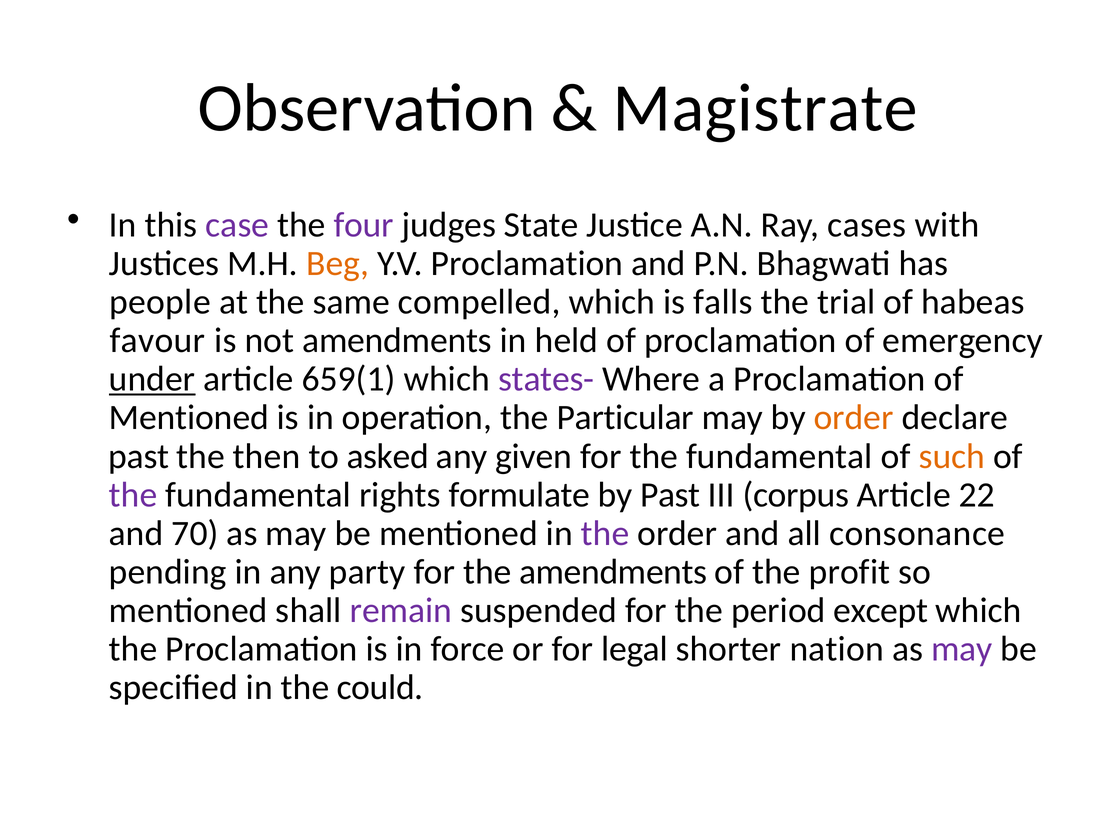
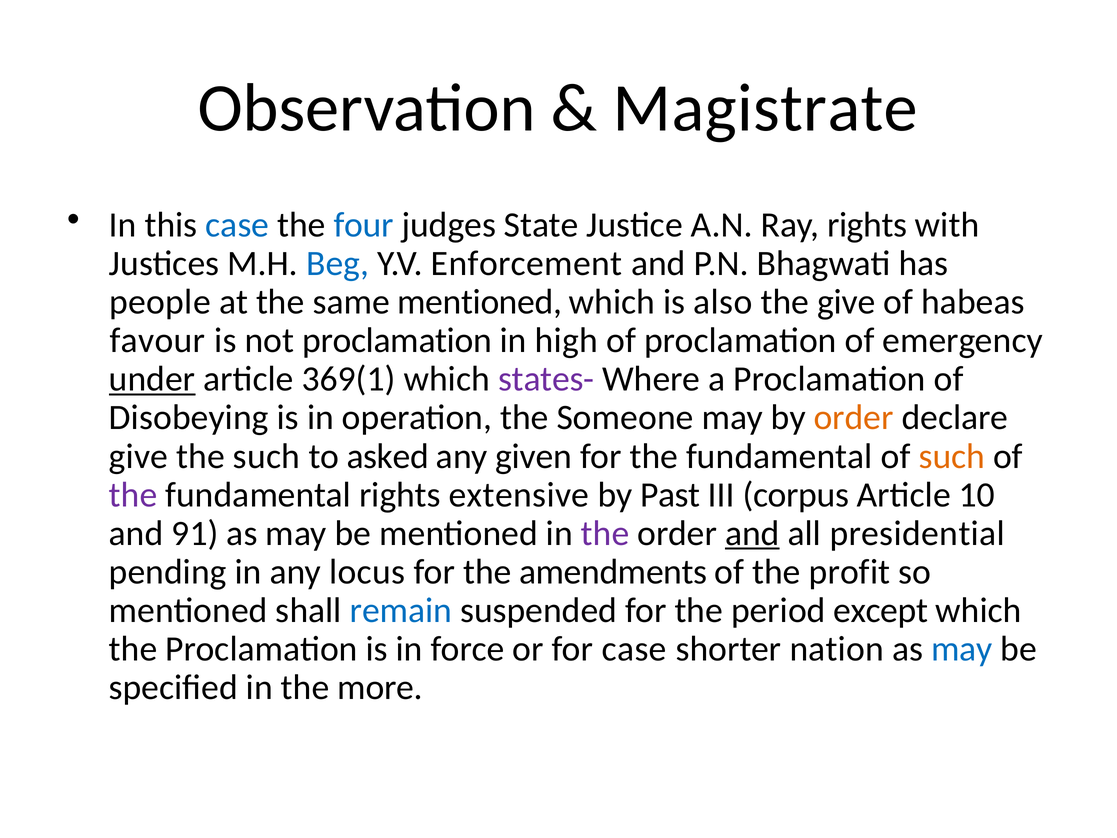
case at (237, 225) colour: purple -> blue
four colour: purple -> blue
Ray cases: cases -> rights
Beg colour: orange -> blue
Y.V Proclamation: Proclamation -> Enforcement
same compelled: compelled -> mentioned
falls: falls -> also
the trial: trial -> give
not amendments: amendments -> proclamation
held: held -> high
659(1: 659(1 -> 369(1
Mentioned at (189, 418): Mentioned -> Disobeying
Particular: Particular -> Someone
past at (139, 456): past -> give
the then: then -> such
formulate: formulate -> extensive
22: 22 -> 10
70: 70 -> 91
and at (752, 533) underline: none -> present
consonance: consonance -> presidential
party: party -> locus
remain colour: purple -> blue
for legal: legal -> case
may at (962, 649) colour: purple -> blue
could: could -> more
